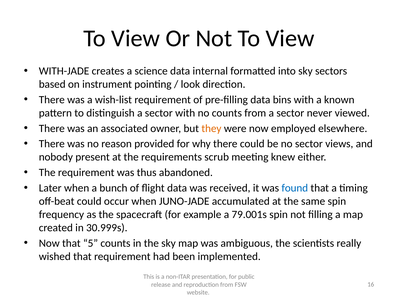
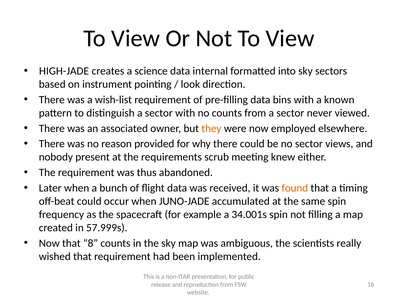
WITH-JADE: WITH-JADE -> HIGH-JADE
found colour: blue -> orange
79.001s: 79.001s -> 34.001s
30.999s: 30.999s -> 57.999s
5: 5 -> 8
